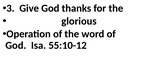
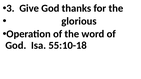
55:10-12: 55:10-12 -> 55:10-18
